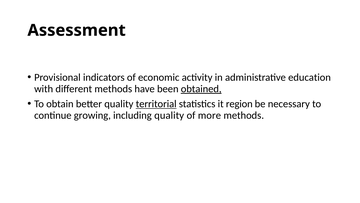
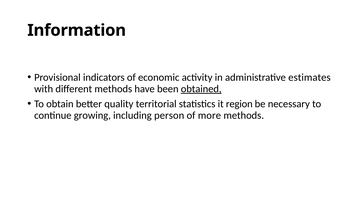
Assessment: Assessment -> Information
education: education -> estimates
territorial underline: present -> none
including quality: quality -> person
